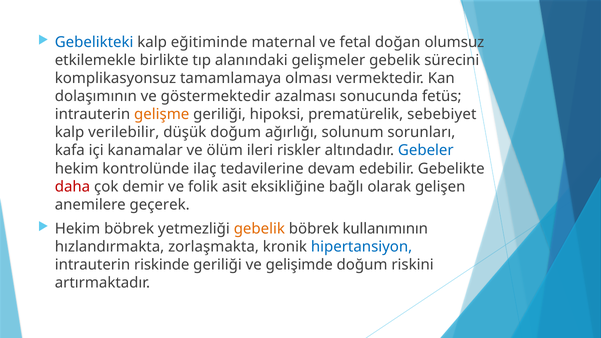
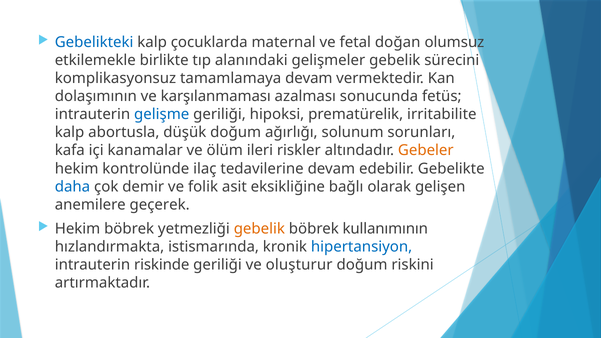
eğitiminde: eğitiminde -> çocuklarda
tamamlamaya olması: olması -> devam
göstermektedir: göstermektedir -> karşılanmaması
gelişme colour: orange -> blue
sebebiyet: sebebiyet -> irritabilite
verilebilir: verilebilir -> abortusla
Gebeler colour: blue -> orange
daha colour: red -> blue
zorlaşmakta: zorlaşmakta -> istismarında
gelişimde: gelişimde -> oluşturur
